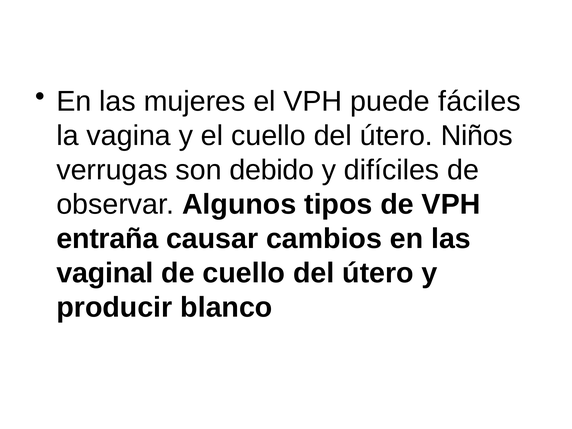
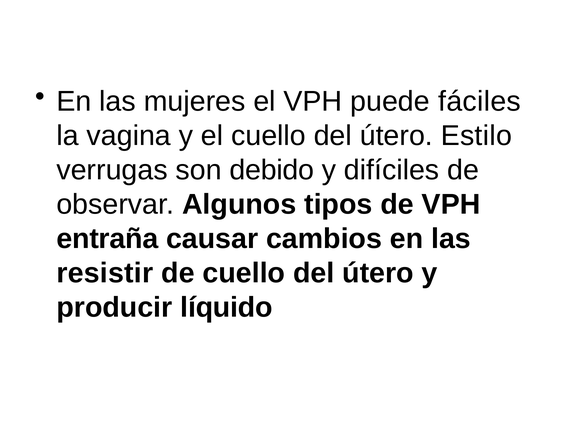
Niños: Niños -> Estilo
vaginal: vaginal -> resistir
blanco: blanco -> líquido
